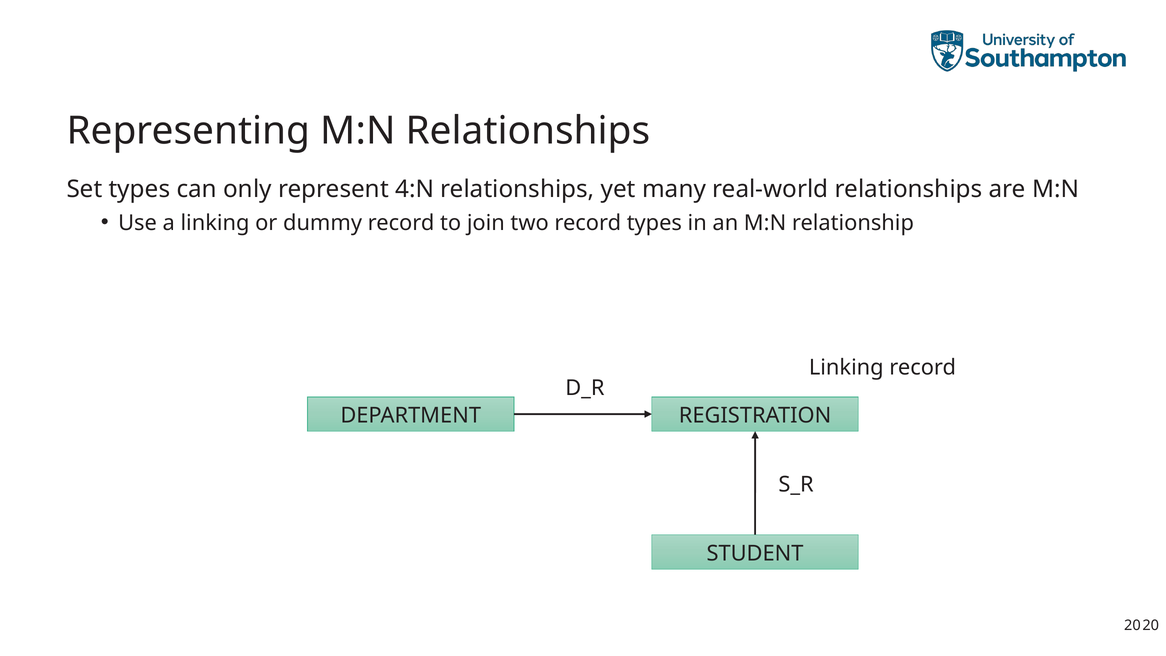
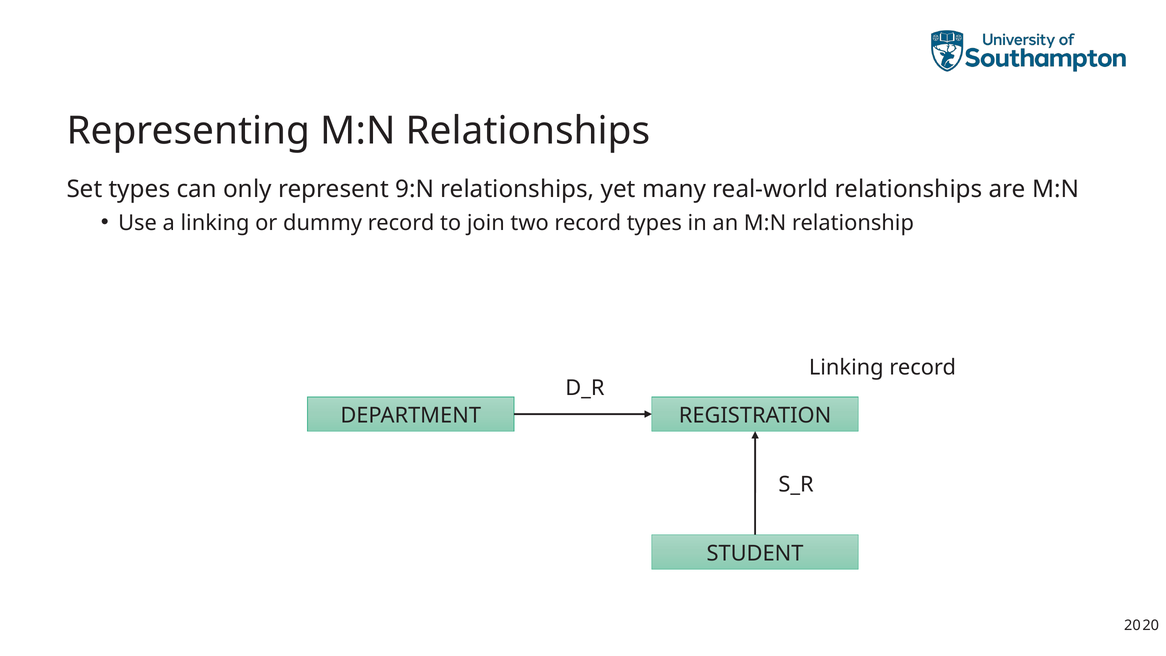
4:N: 4:N -> 9:N
